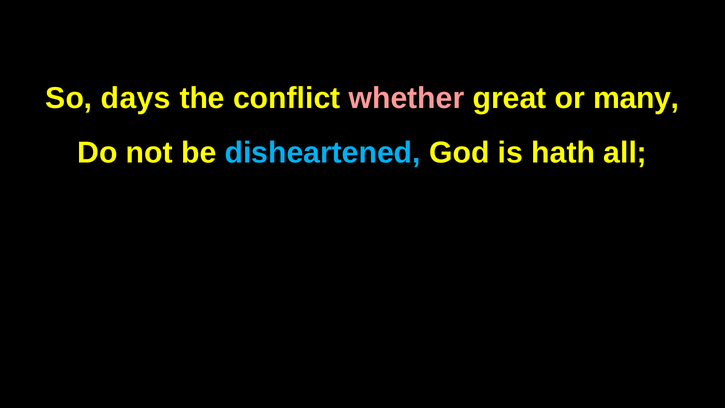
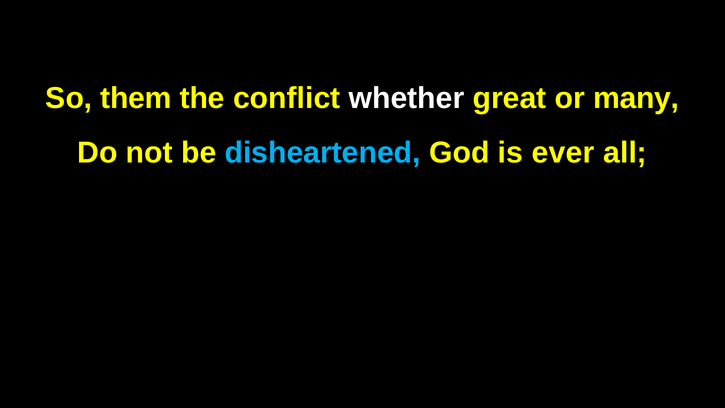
days: days -> them
whether colour: pink -> white
hath: hath -> ever
